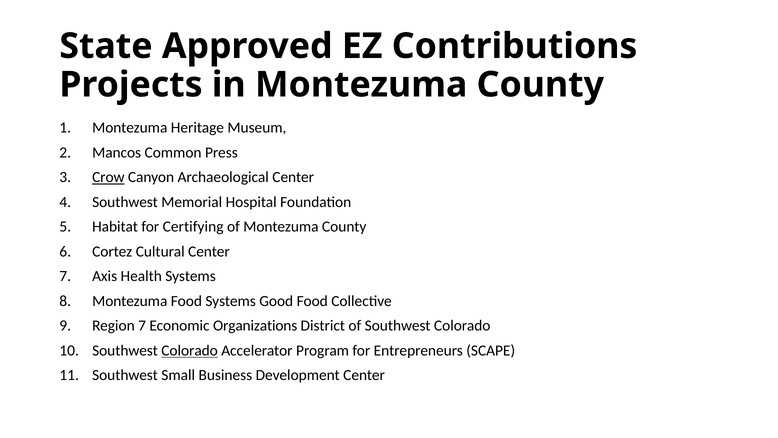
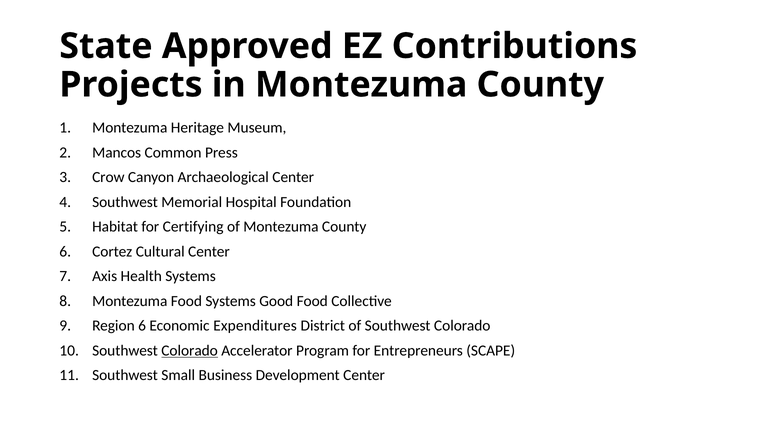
Crow underline: present -> none
Region 7: 7 -> 6
Organizations: Organizations -> Expenditures
